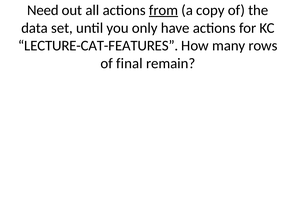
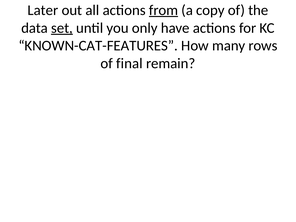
Need: Need -> Later
set underline: none -> present
LECTURE-CAT-FEATURES: LECTURE-CAT-FEATURES -> KNOWN-CAT-FEATURES
